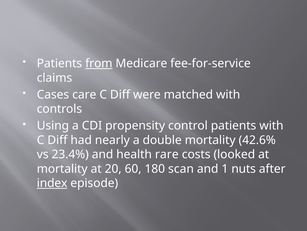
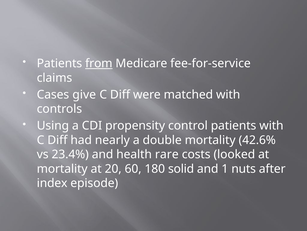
care: care -> give
scan: scan -> solid
index underline: present -> none
